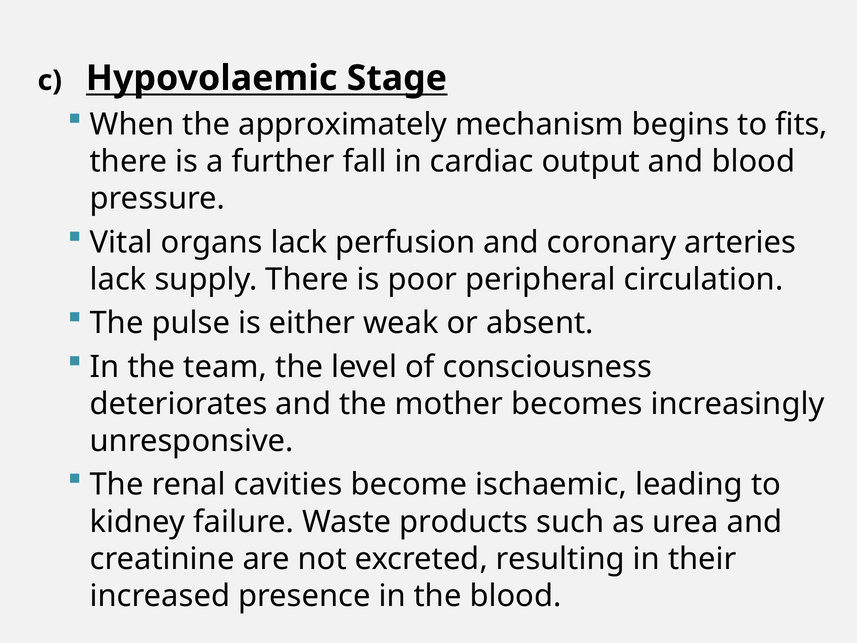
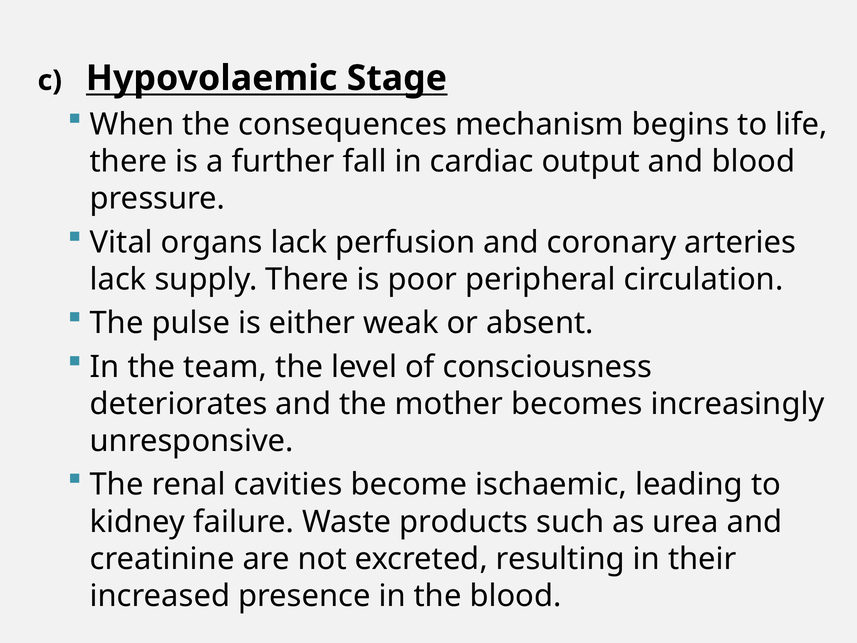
approximately: approximately -> consequences
fits: fits -> life
